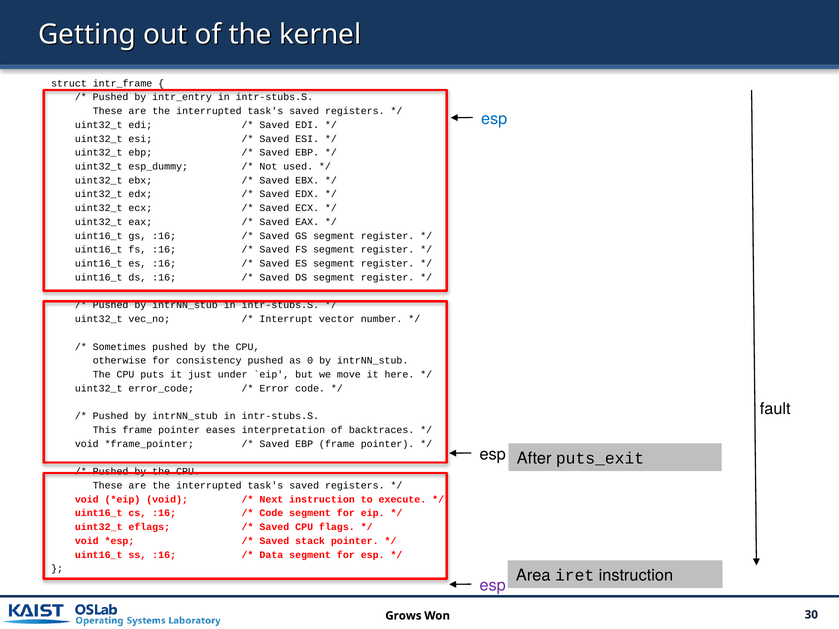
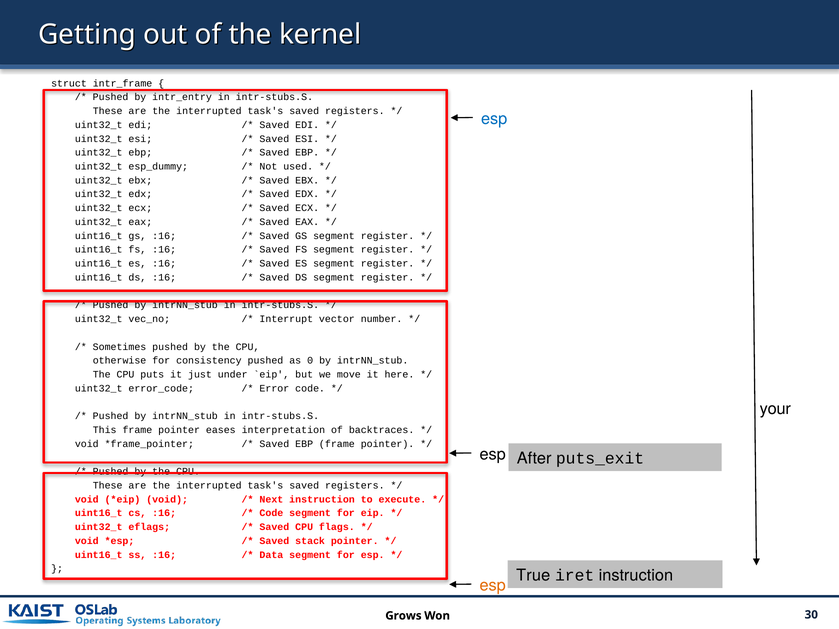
fault: fault -> your
Area: Area -> True
esp at (493, 586) colour: purple -> orange
